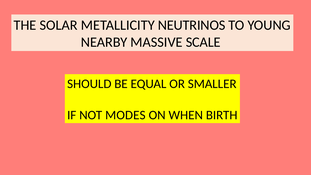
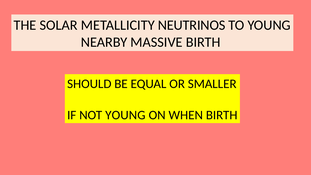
MASSIVE SCALE: SCALE -> BIRTH
NOT MODES: MODES -> YOUNG
